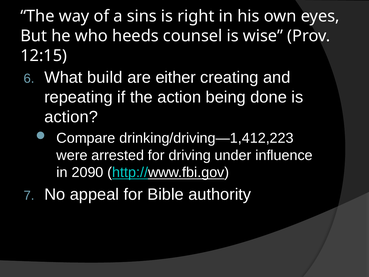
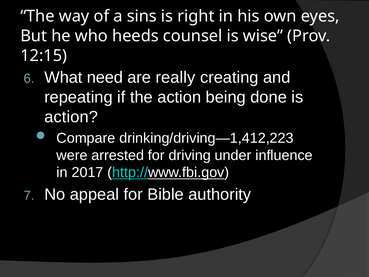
build: build -> need
either: either -> really
2090: 2090 -> 2017
